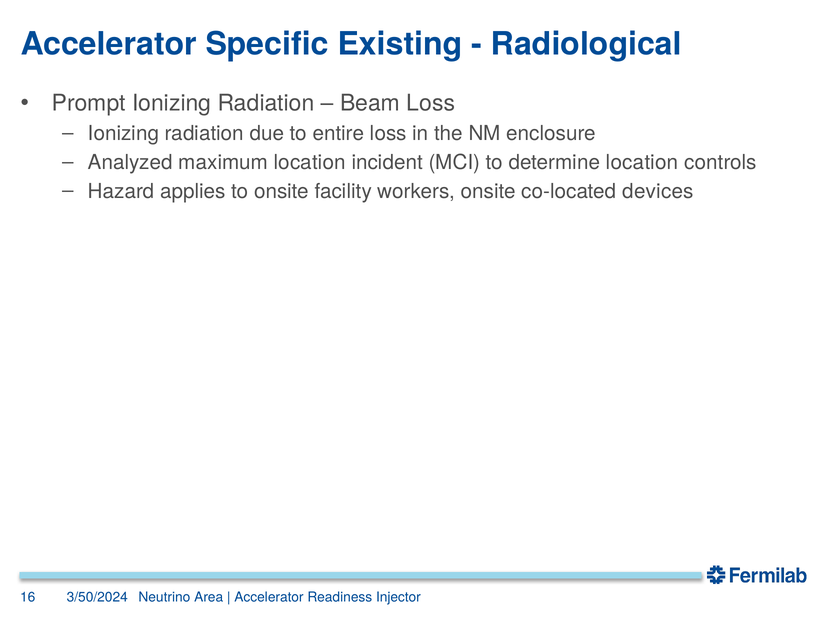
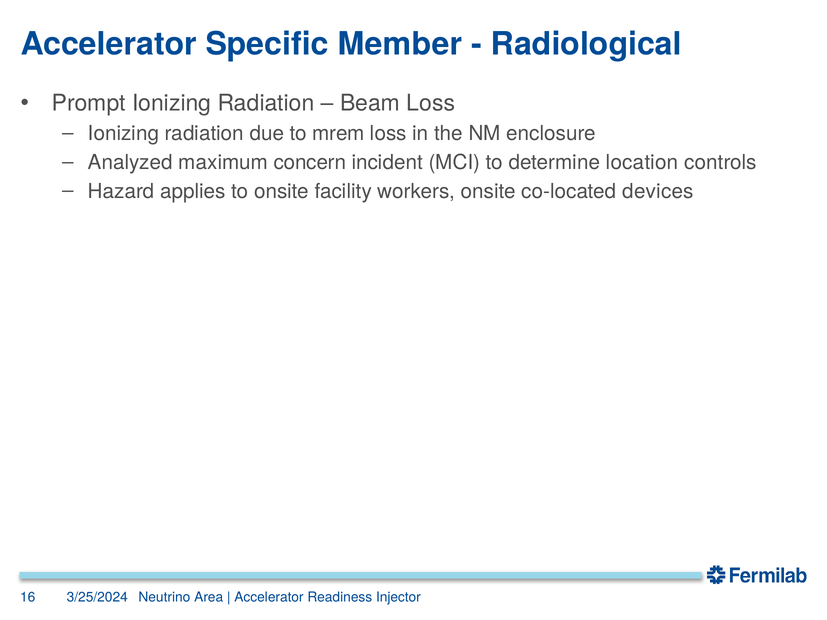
Existing: Existing -> Member
entire: entire -> mrem
maximum location: location -> concern
3/50/2024: 3/50/2024 -> 3/25/2024
